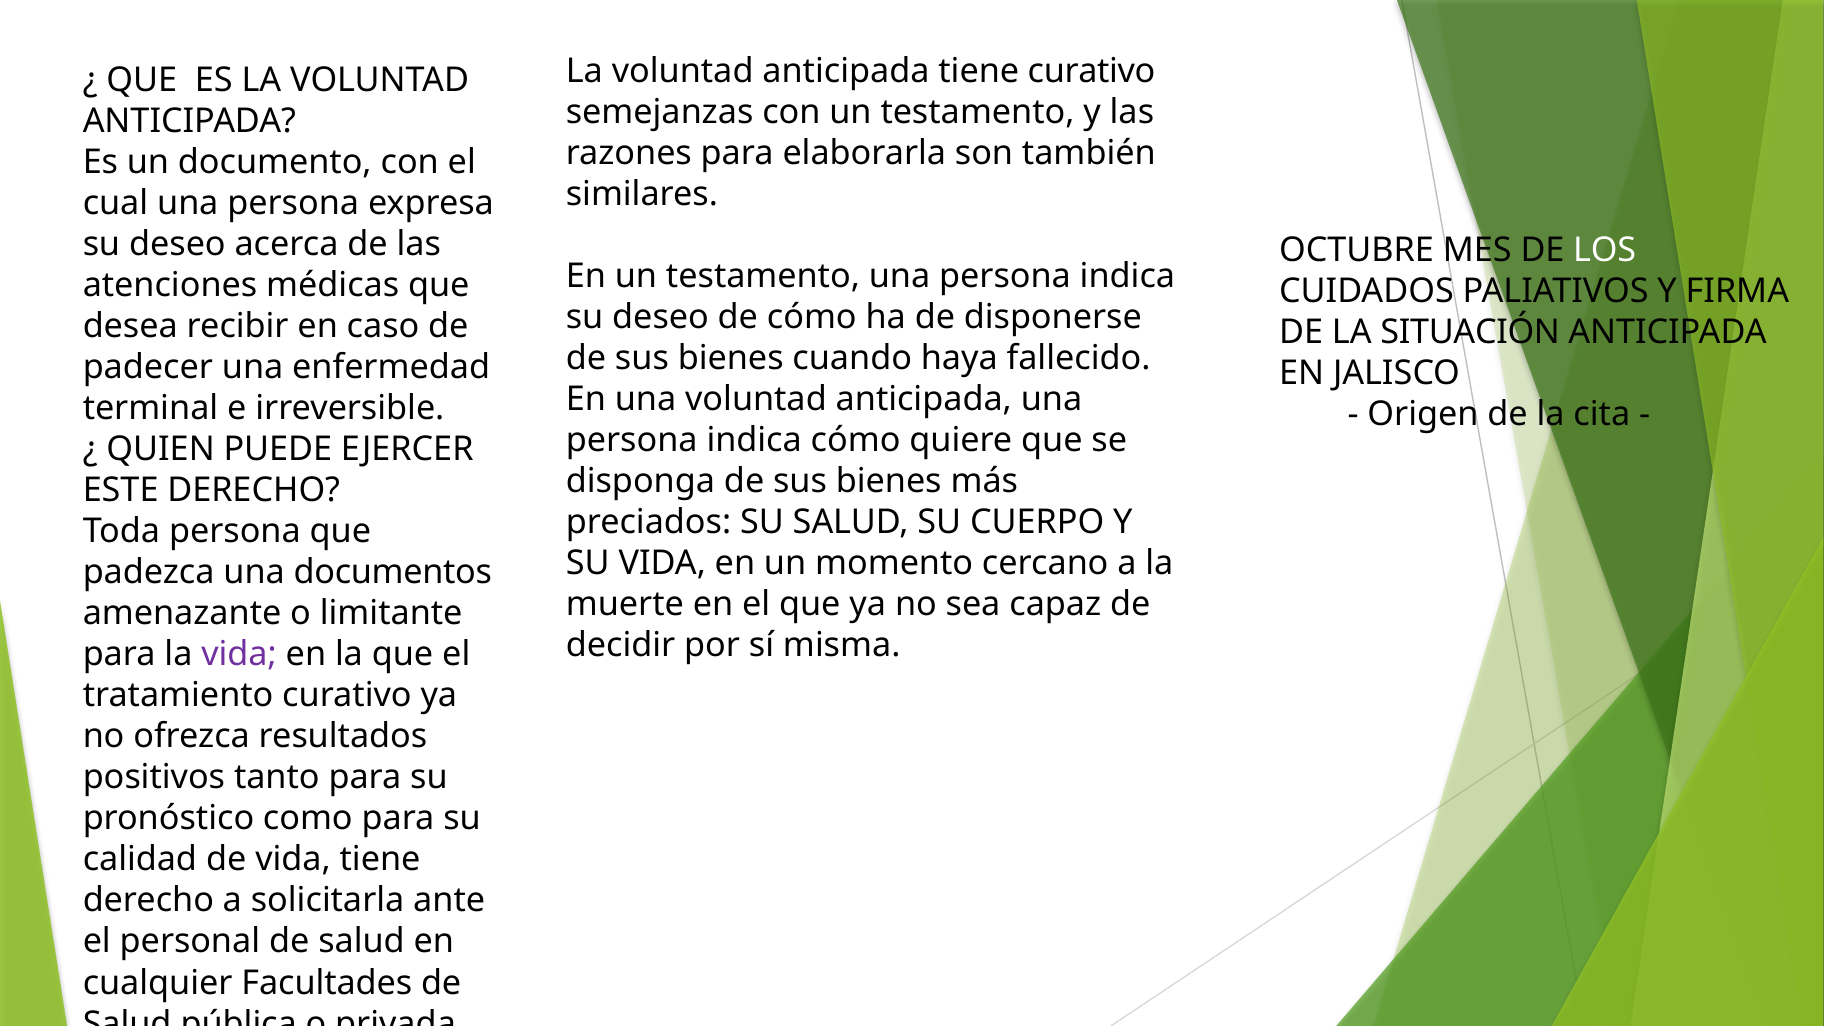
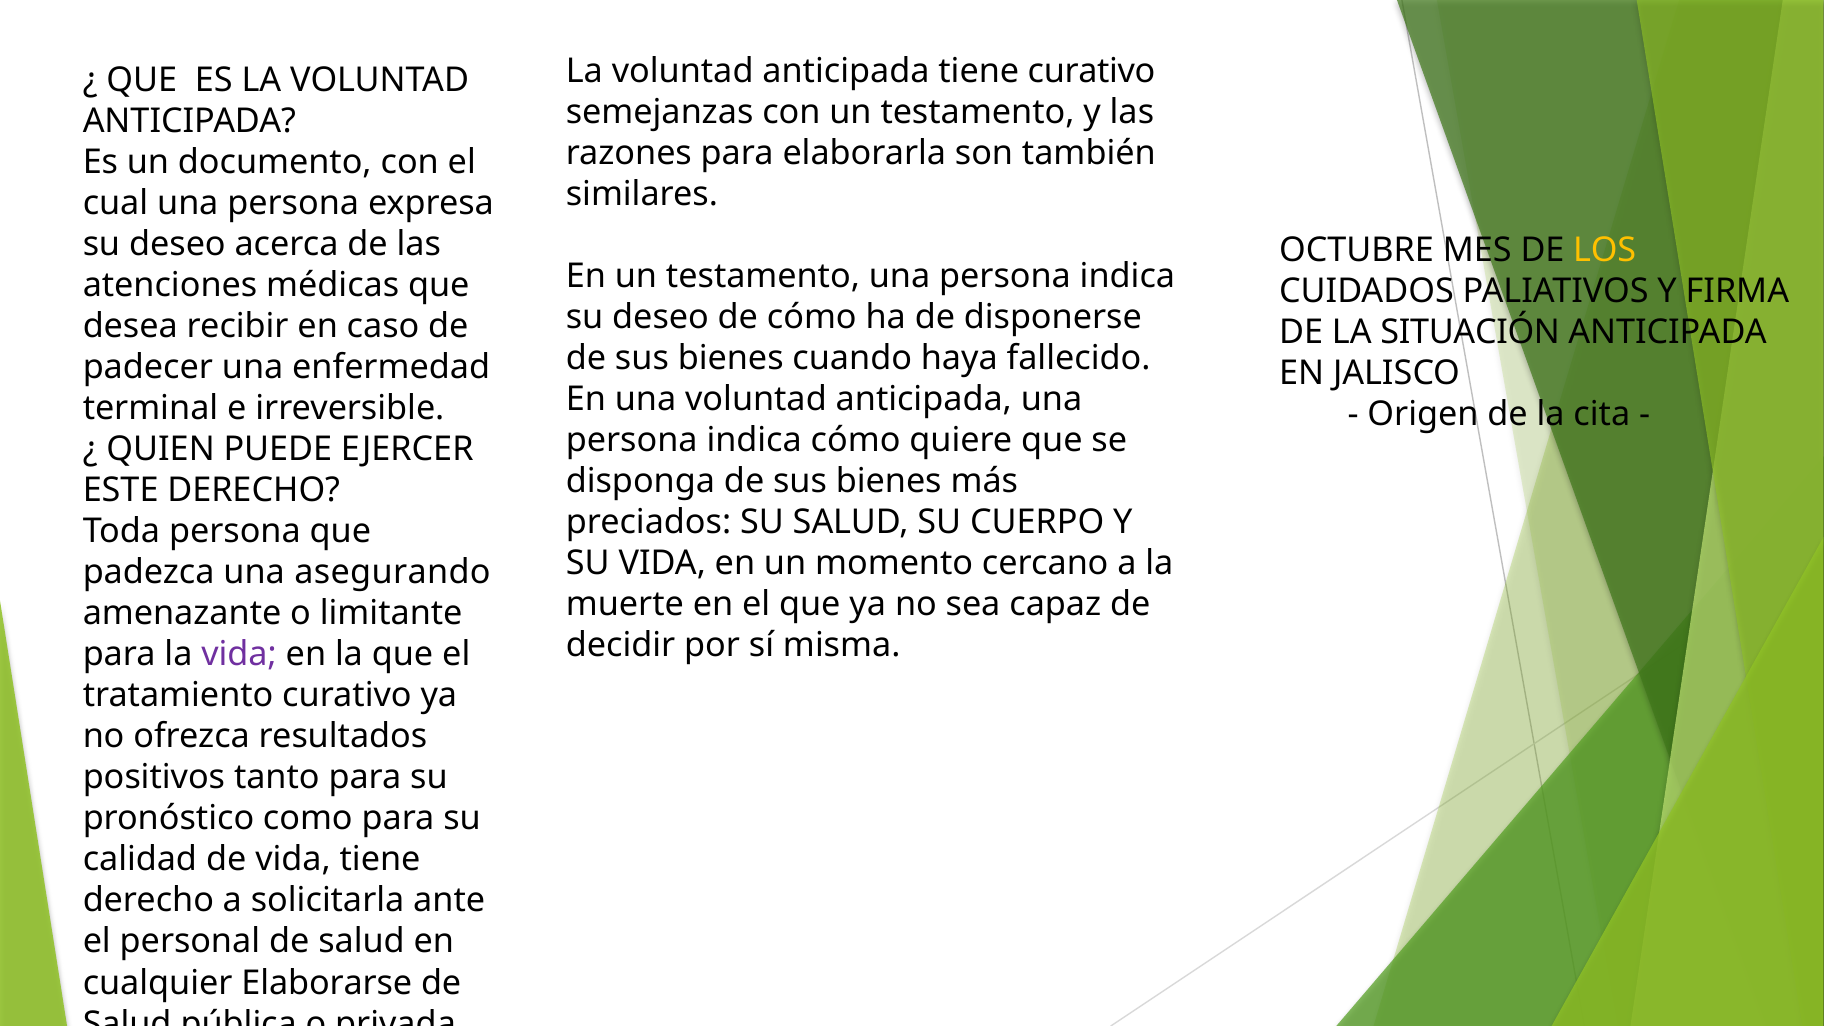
LOS colour: white -> yellow
documentos: documentos -> asegurando
Facultades: Facultades -> Elaborarse
